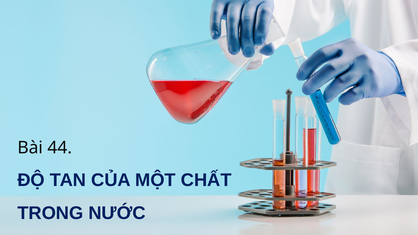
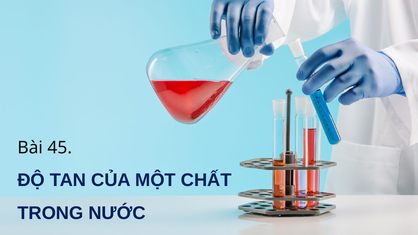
44: 44 -> 45
